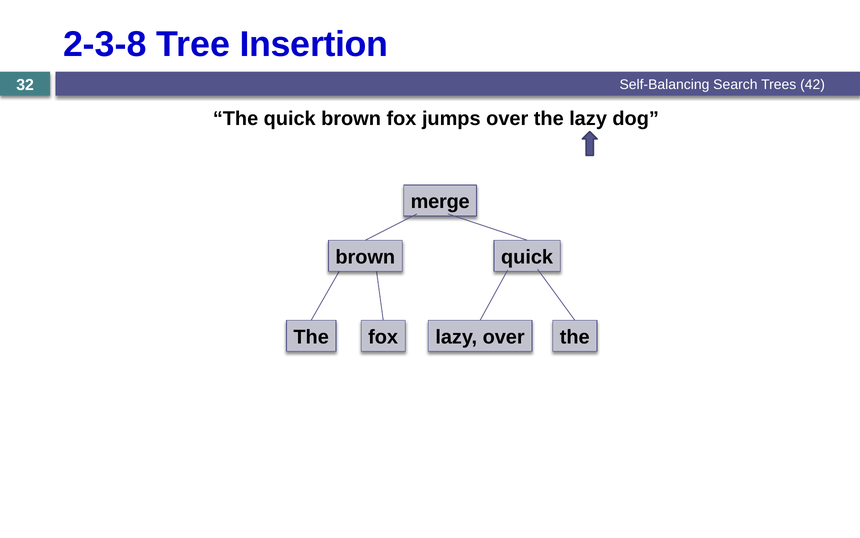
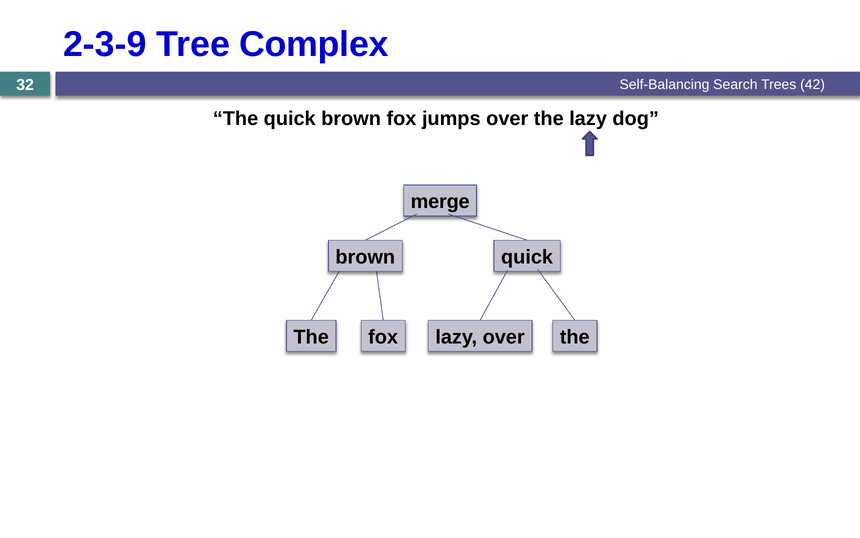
2-3-8: 2-3-8 -> 2-3-9
Insertion: Insertion -> Complex
